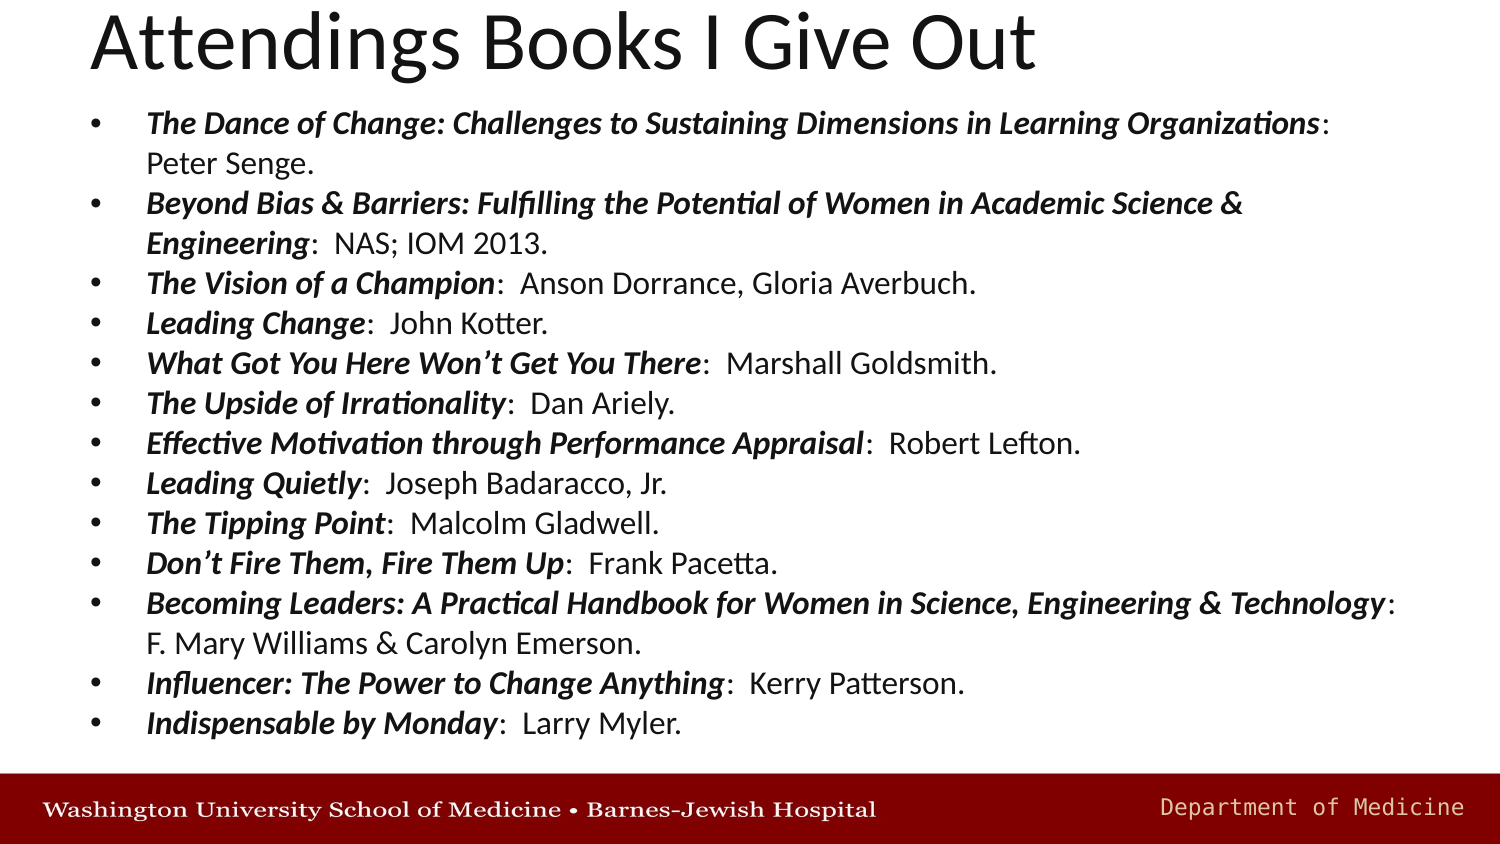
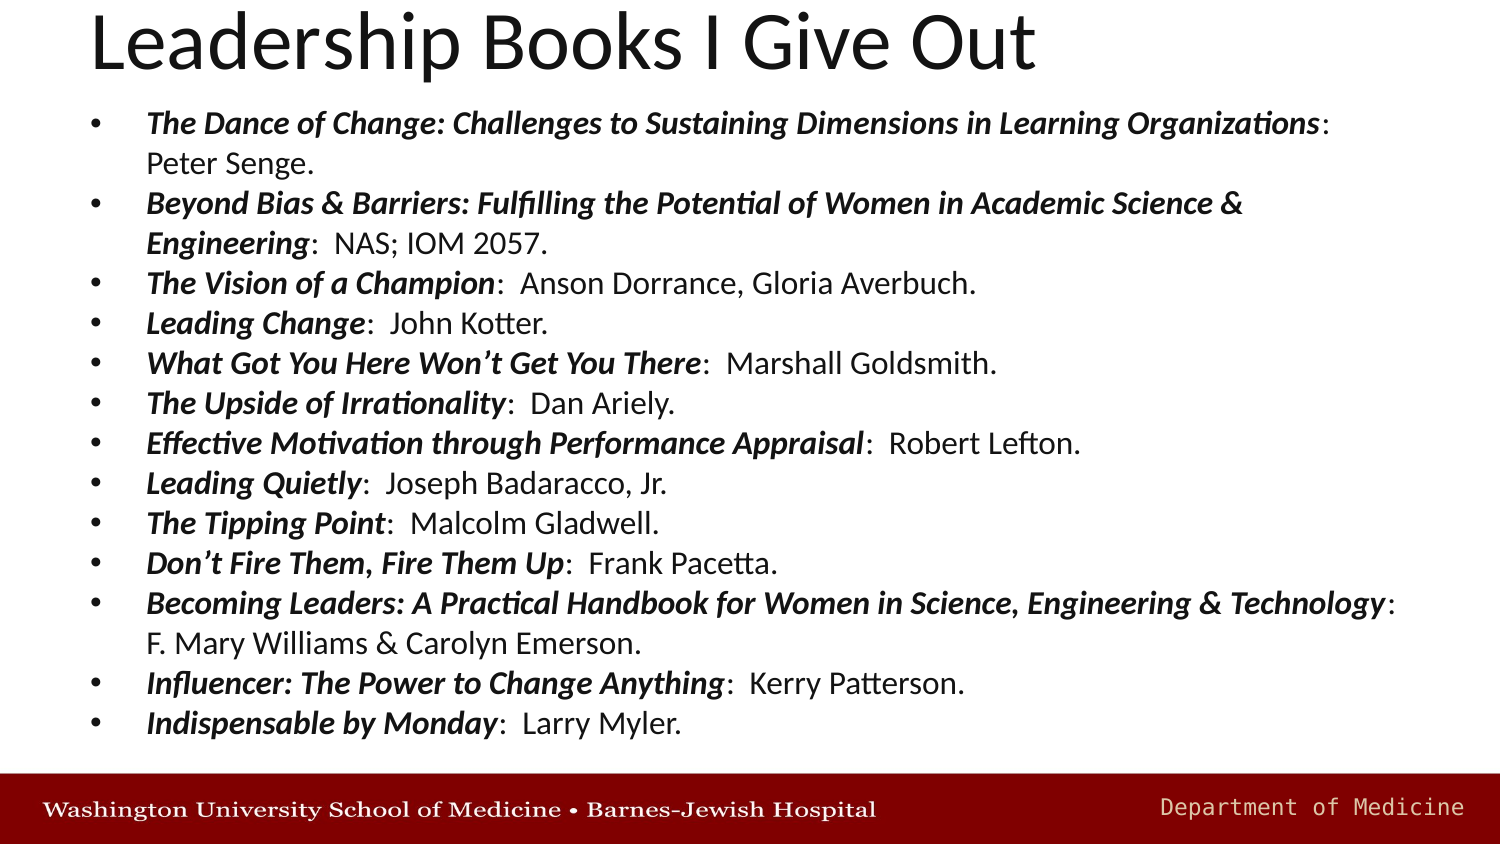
Attendings: Attendings -> Leadership
2013: 2013 -> 2057
